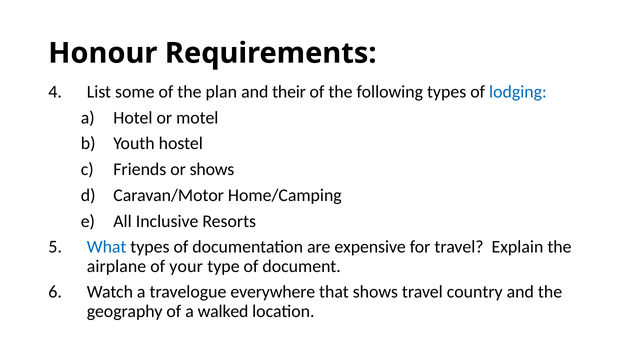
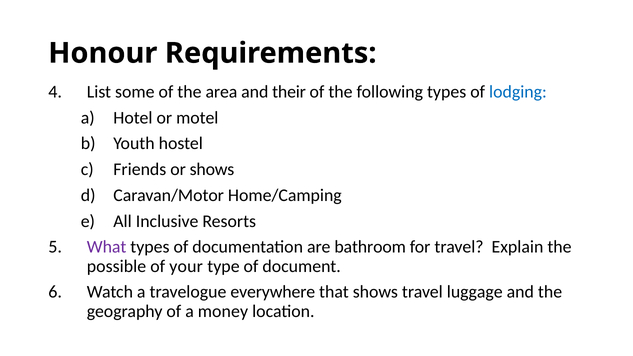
plan: plan -> area
What colour: blue -> purple
expensive: expensive -> bathroom
airplane: airplane -> possible
country: country -> luggage
walked: walked -> money
